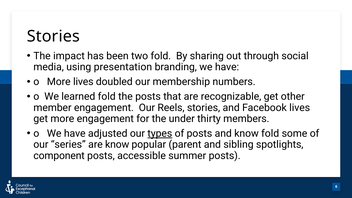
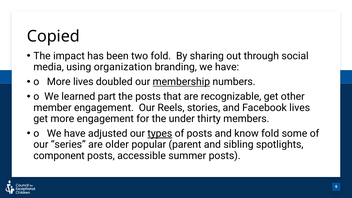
Stories at (53, 36): Stories -> Copied
presentation: presentation -> organization
membership underline: none -> present
learned fold: fold -> part
are know: know -> older
